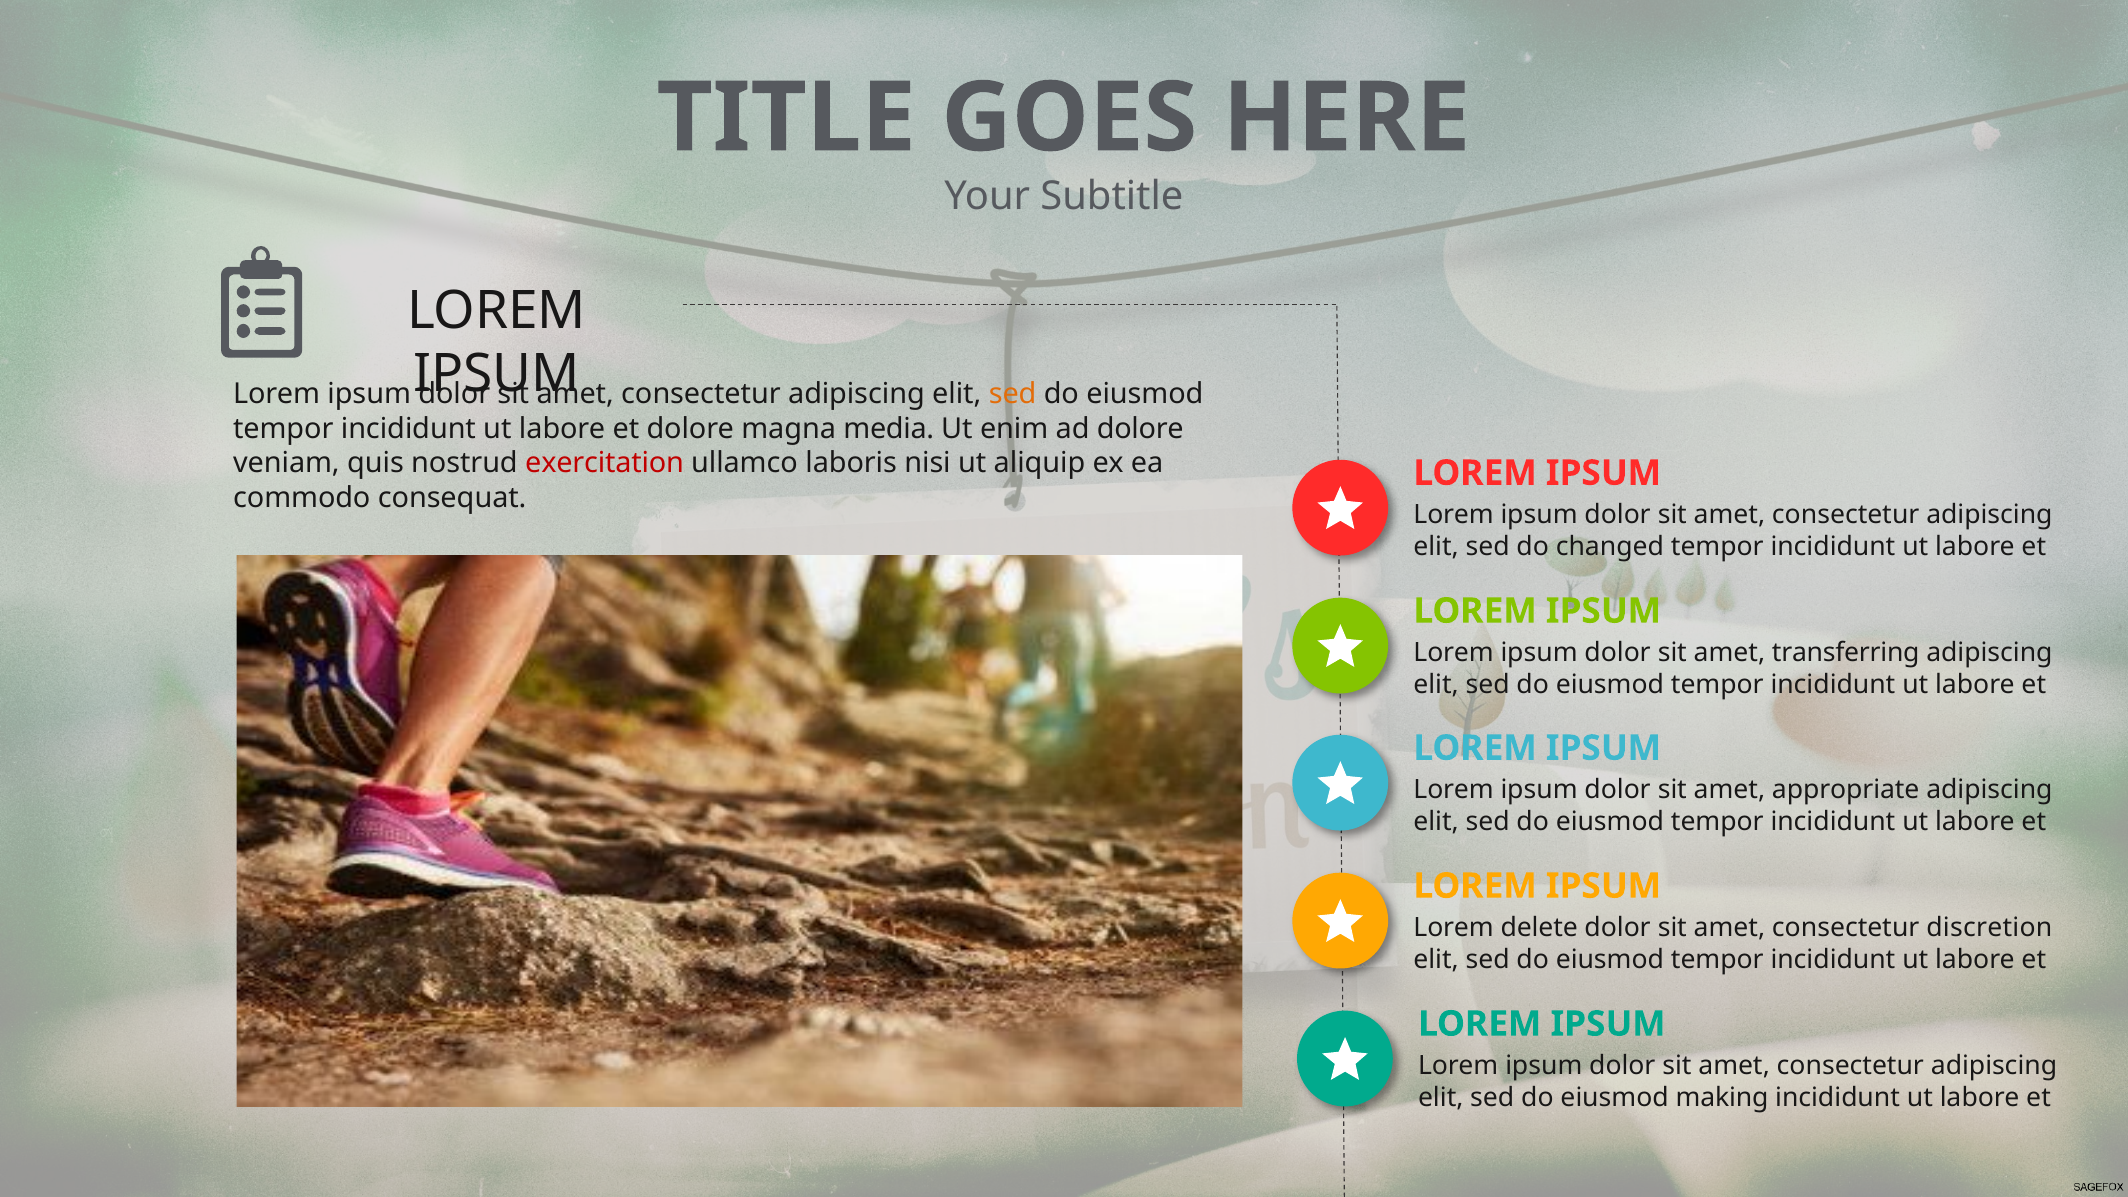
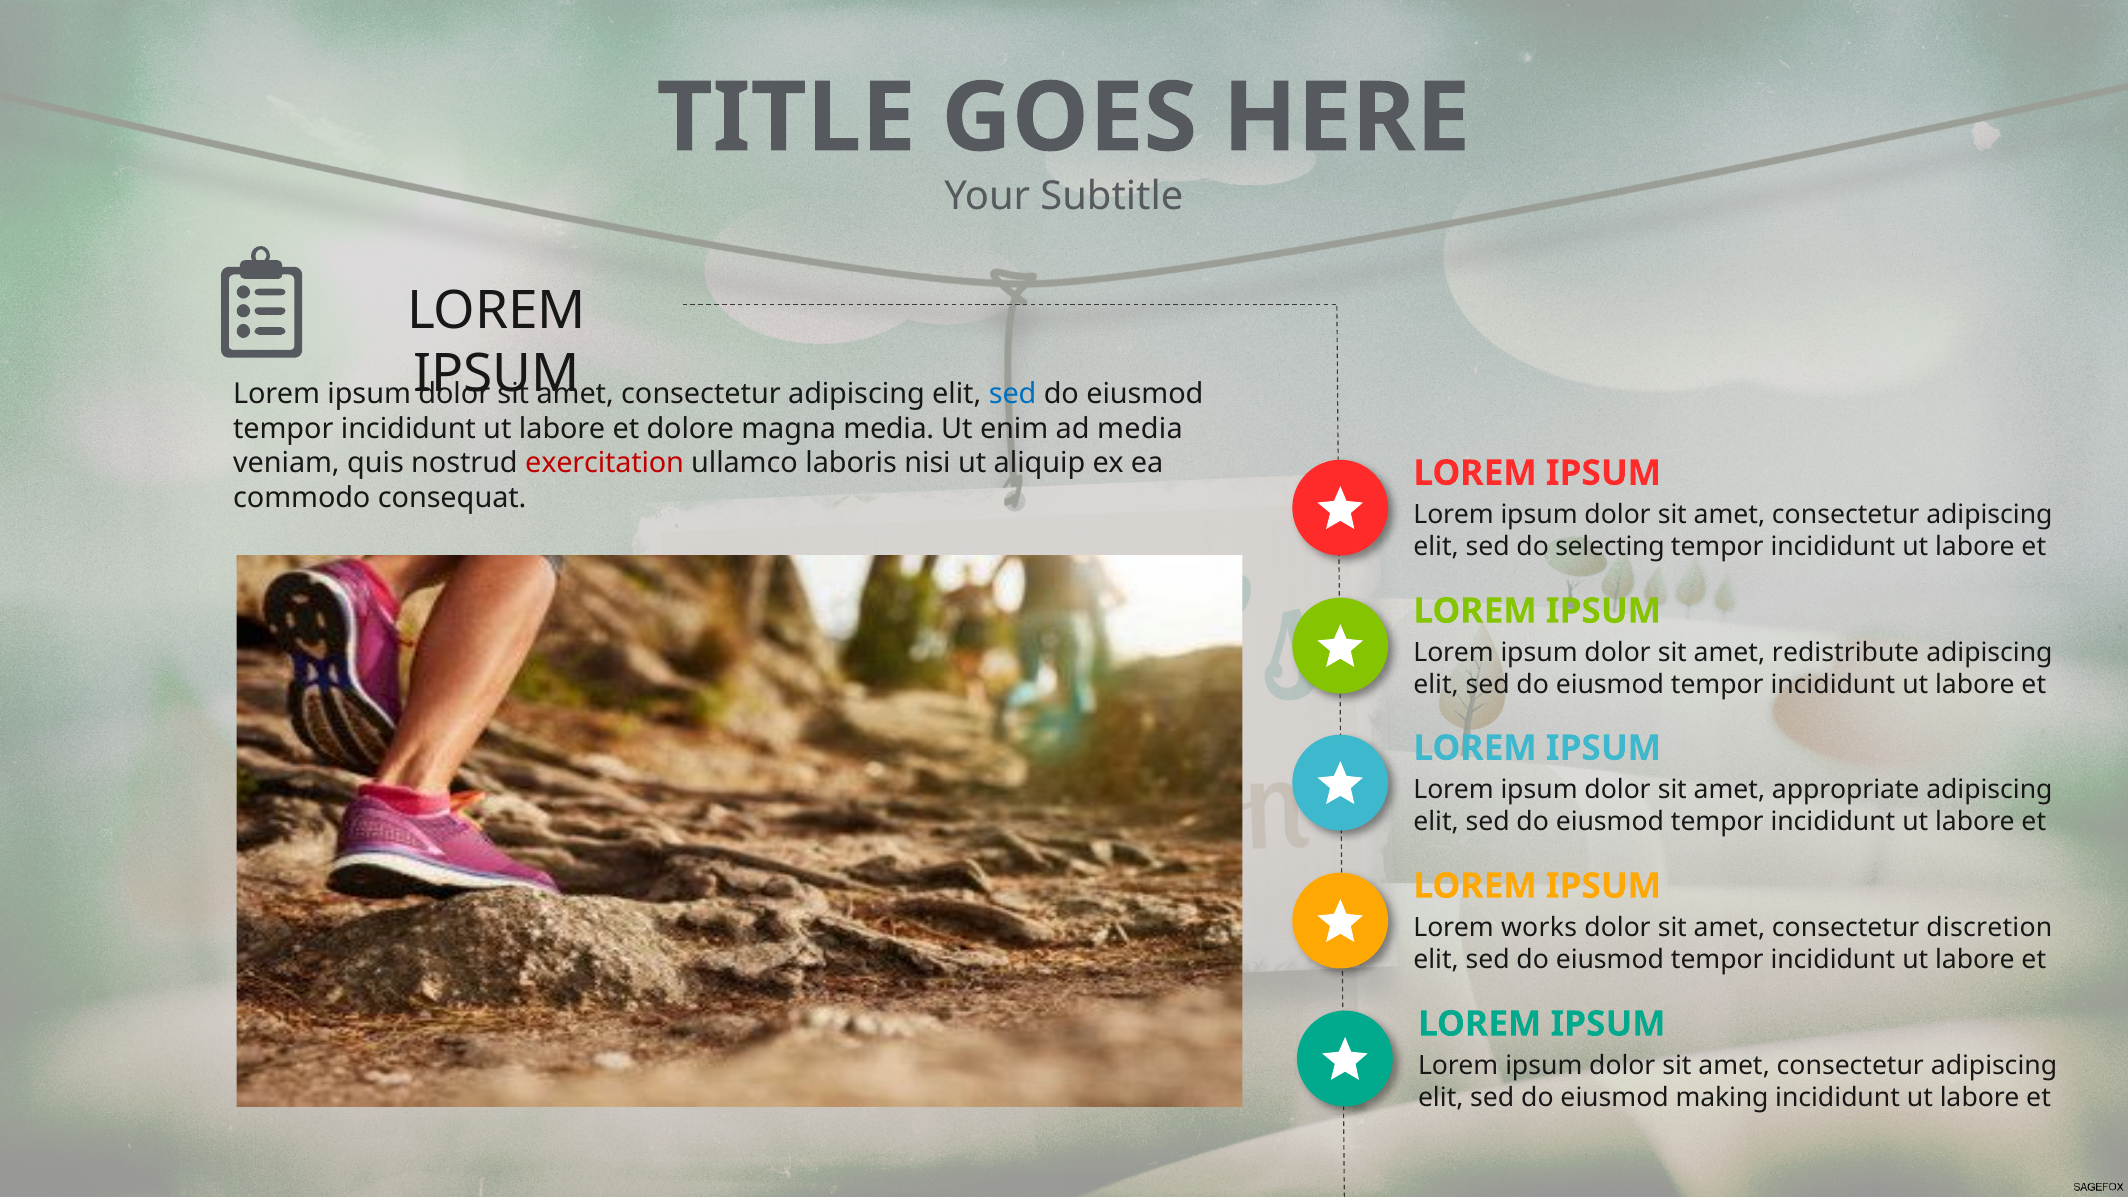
sed at (1013, 394) colour: orange -> blue
ad dolore: dolore -> media
changed: changed -> selecting
transferring: transferring -> redistribute
delete: delete -> works
